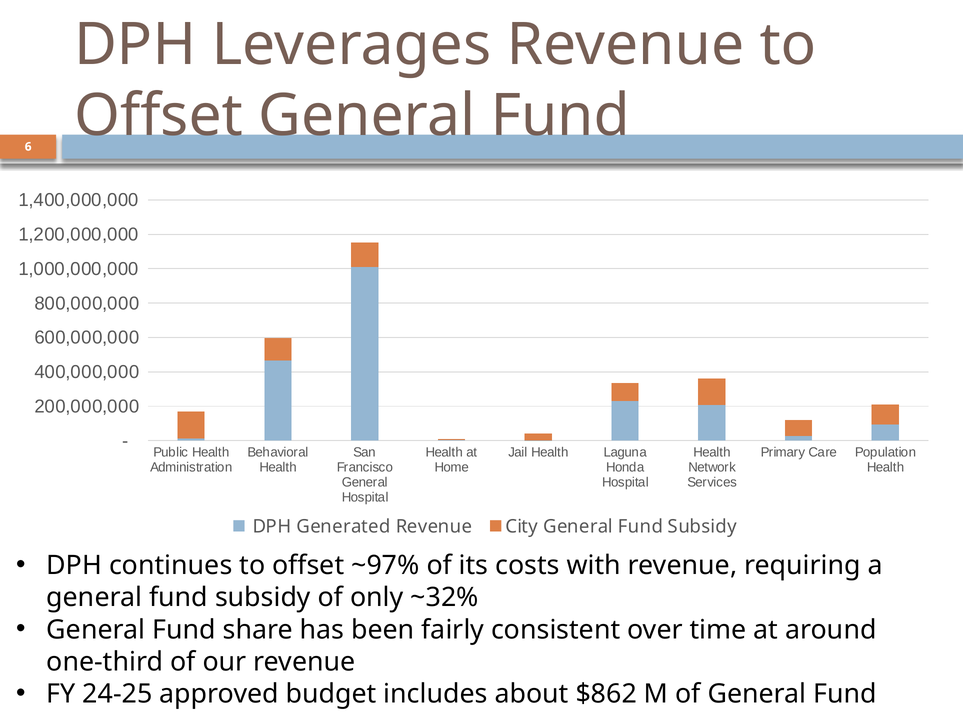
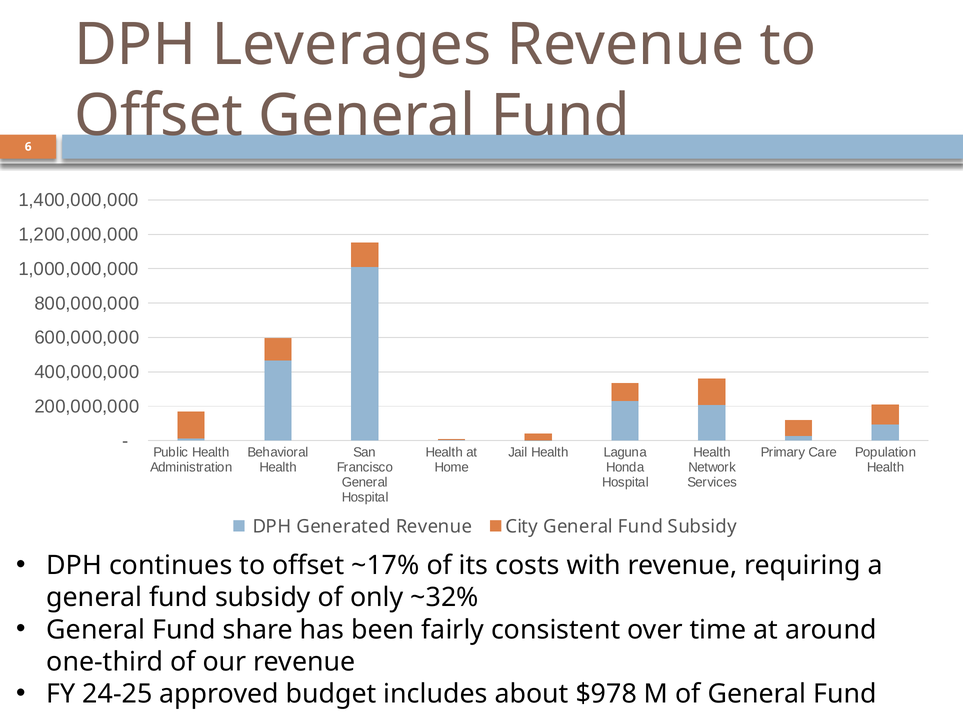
~97%: ~97% -> ~17%
$862: $862 -> $978
